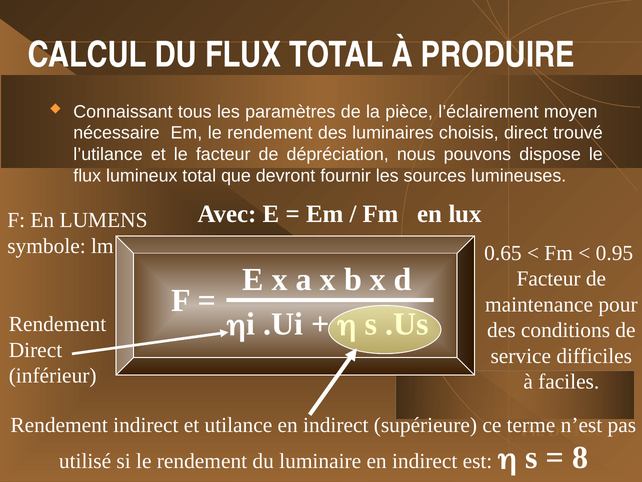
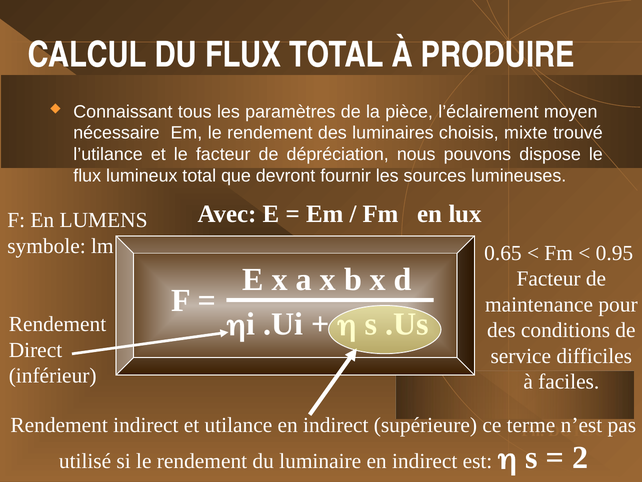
choisis direct: direct -> mixte
8: 8 -> 2
